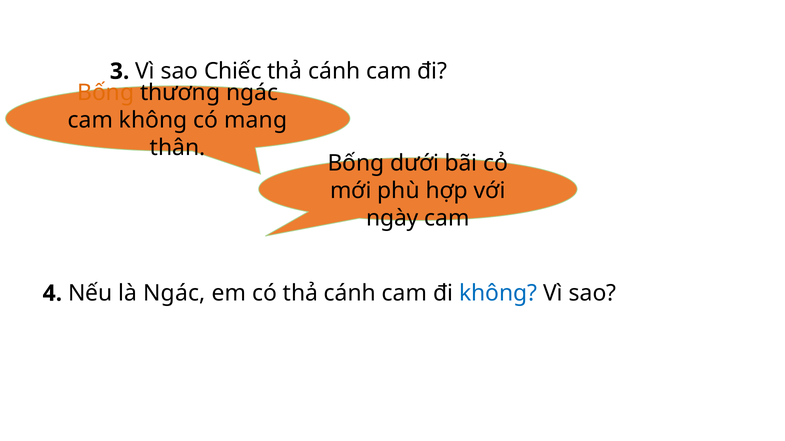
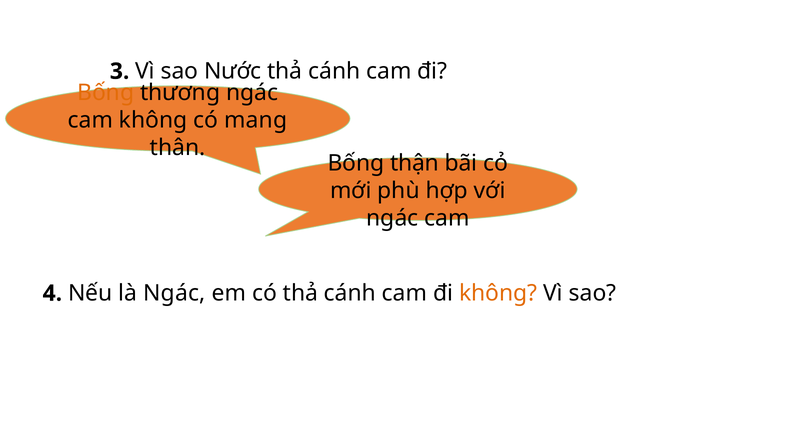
Chiếc: Chiếc -> Nước
dưới: dưới -> thận
ngày at (392, 218): ngày -> ngác
không at (498, 294) colour: blue -> orange
